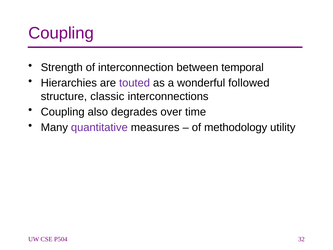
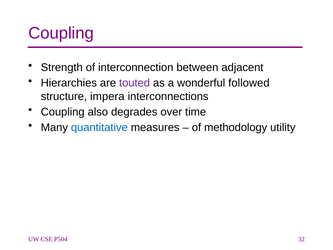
temporal: temporal -> adjacent
classic: classic -> impera
quantitative colour: purple -> blue
